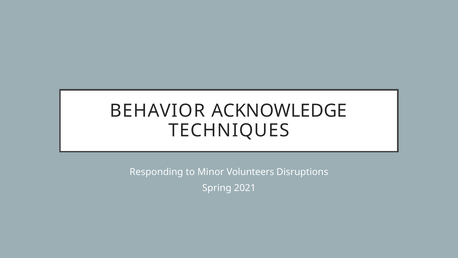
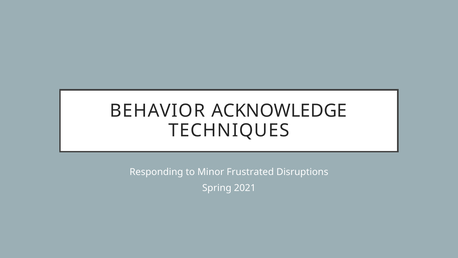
Volunteers: Volunteers -> Frustrated
